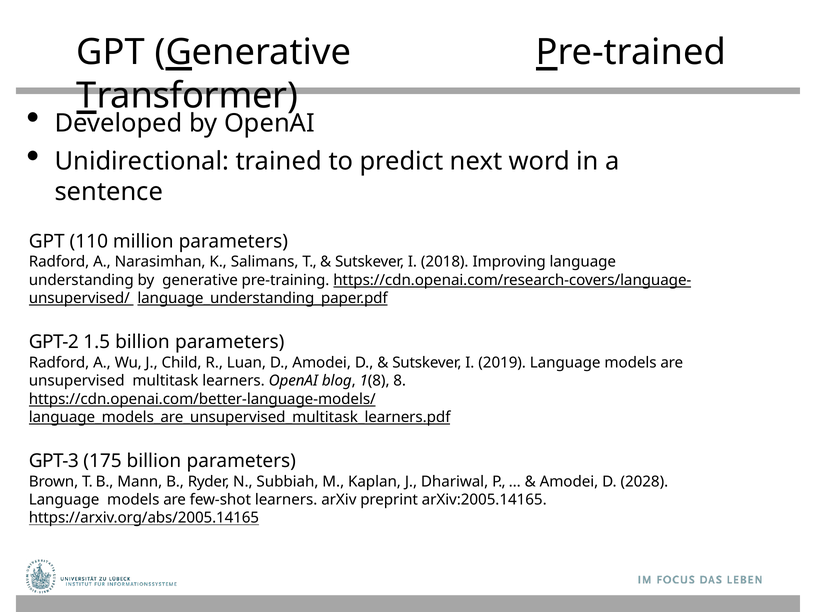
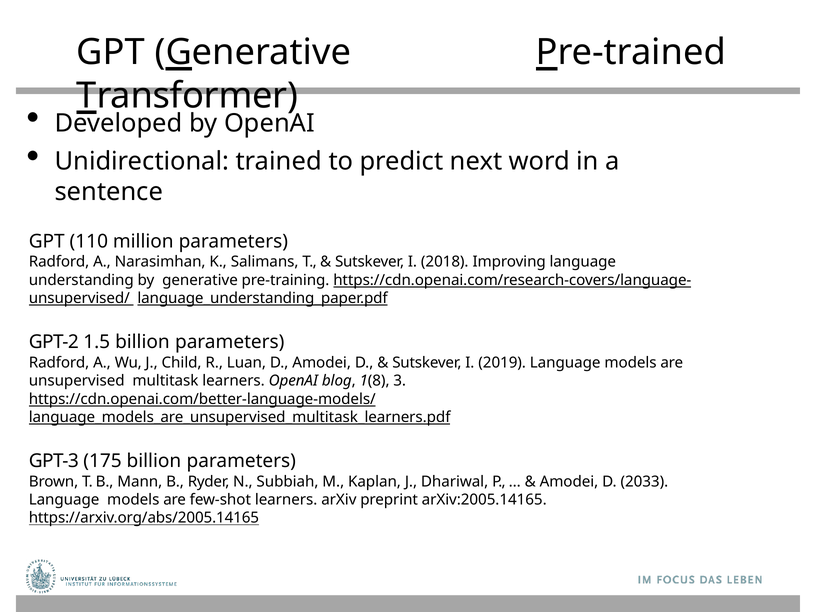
8: 8 -> 3
2028: 2028 -> 2033
